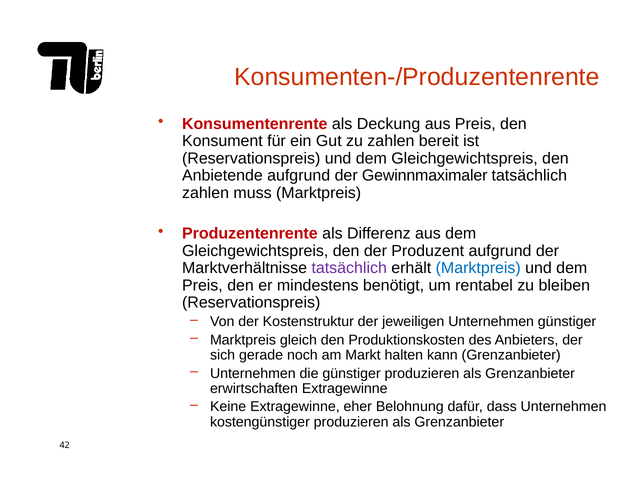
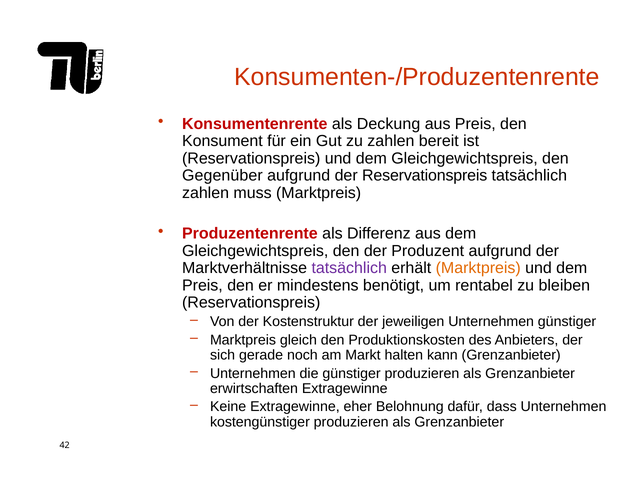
Anbietende: Anbietende -> Gegenüber
der Gewinnmaximaler: Gewinnmaximaler -> Reservationspreis
Marktpreis at (478, 268) colour: blue -> orange
